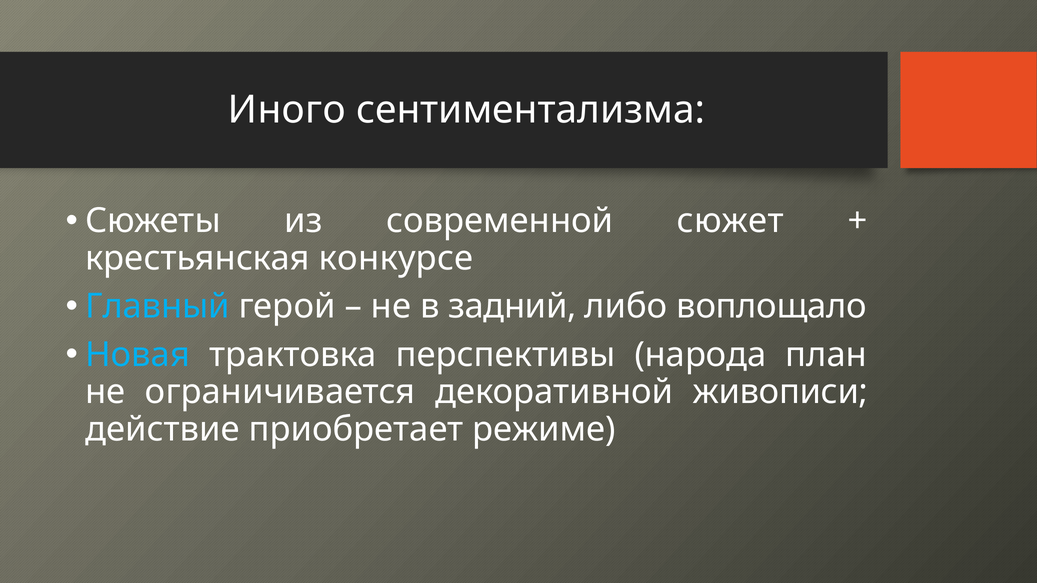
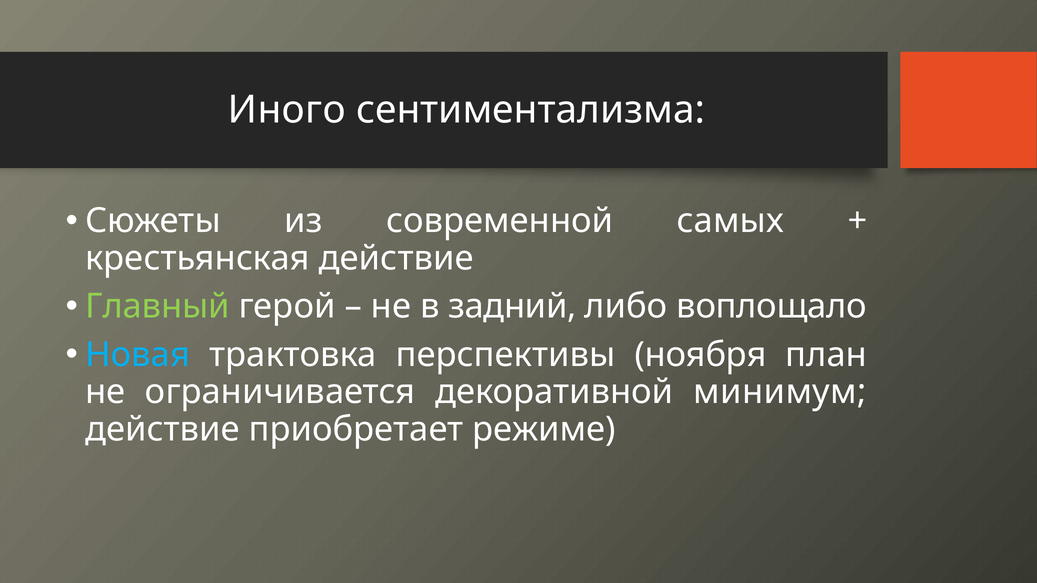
сюжет: сюжет -> самых
крестьянская конкурсе: конкурсе -> действие
Главный colour: light blue -> light green
народа: народа -> ноября
живописи: живописи -> минимум
